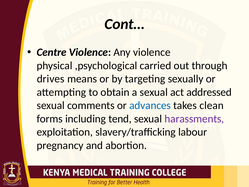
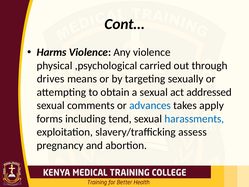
Centre: Centre -> Harms
clean: clean -> apply
harassments colour: purple -> blue
labour: labour -> assess
